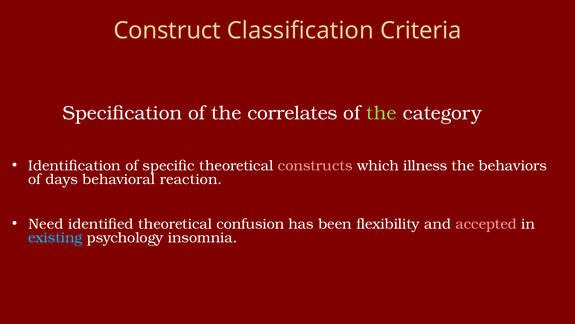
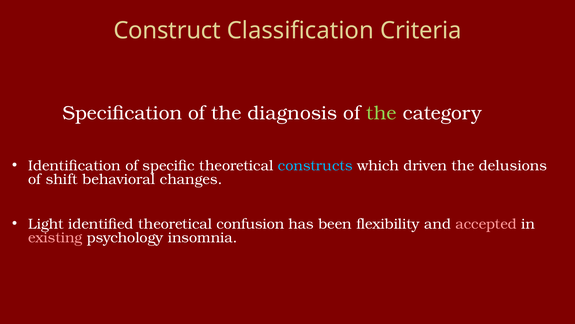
correlates: correlates -> diagnosis
constructs colour: pink -> light blue
illness: illness -> driven
behaviors: behaviors -> delusions
days: days -> shift
reaction: reaction -> changes
Need: Need -> Light
existing colour: light blue -> pink
